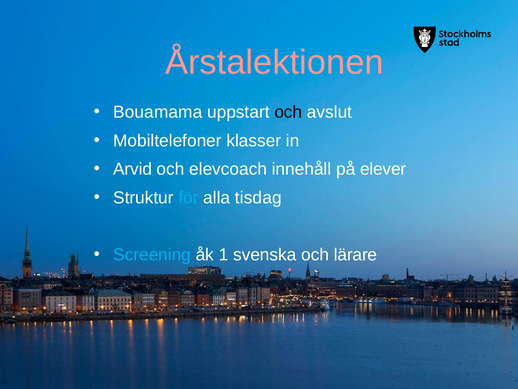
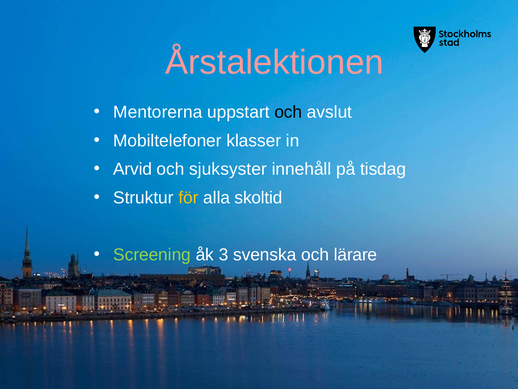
Bouamama: Bouamama -> Mentorerna
elevcoach: elevcoach -> sjuksyster
elever: elever -> tisdag
för colour: light blue -> yellow
tisdag: tisdag -> skoltid
Screening colour: light blue -> light green
1: 1 -> 3
